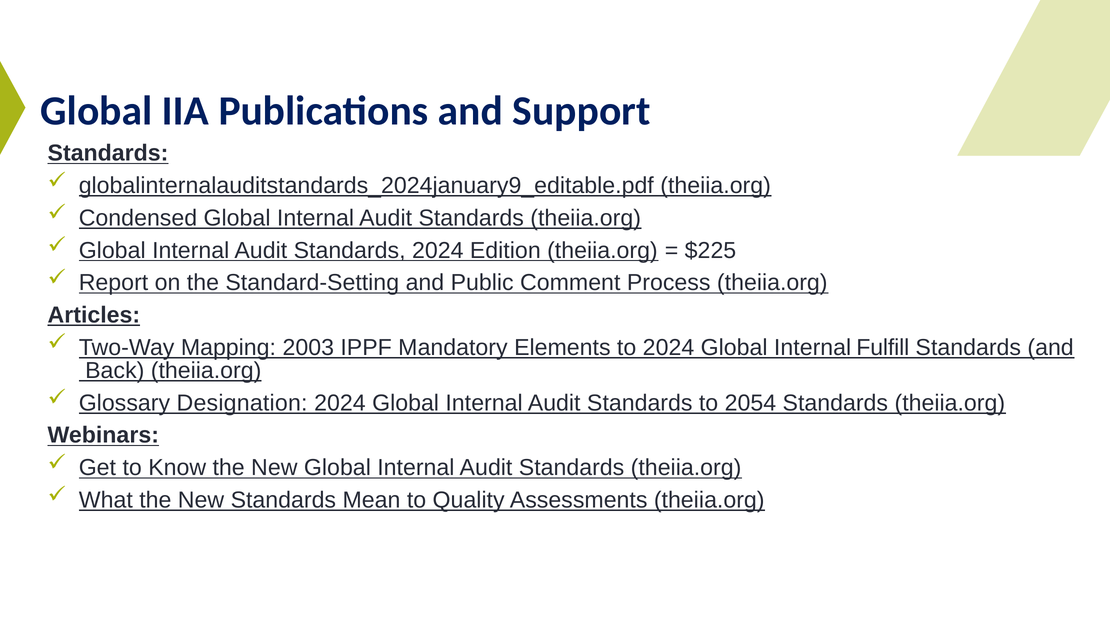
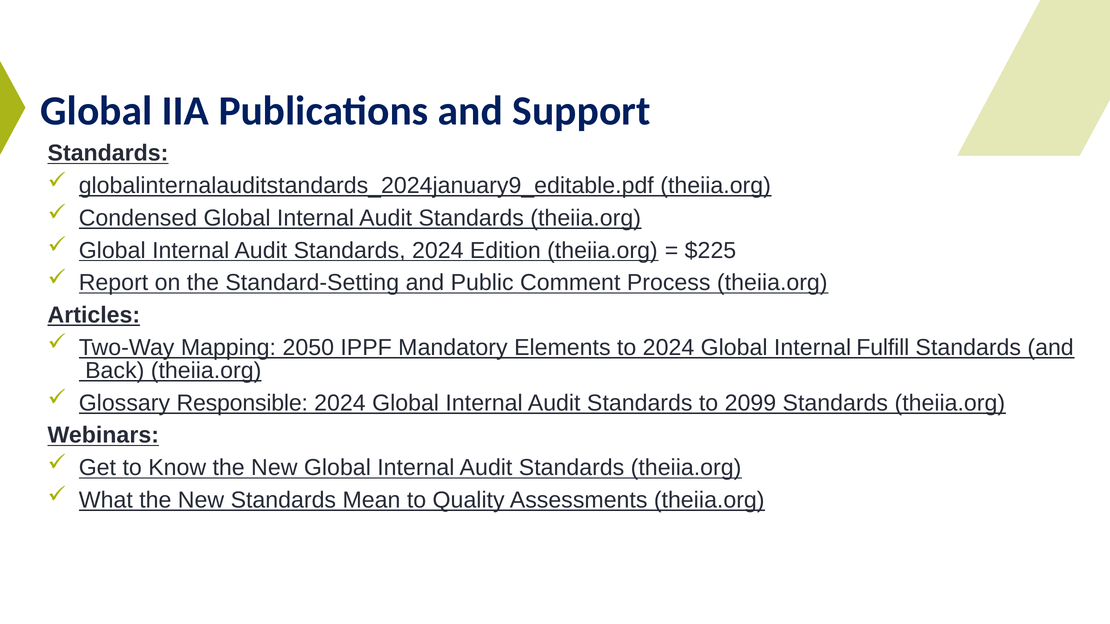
2003: 2003 -> 2050
Designation: Designation -> Responsible
2054: 2054 -> 2099
